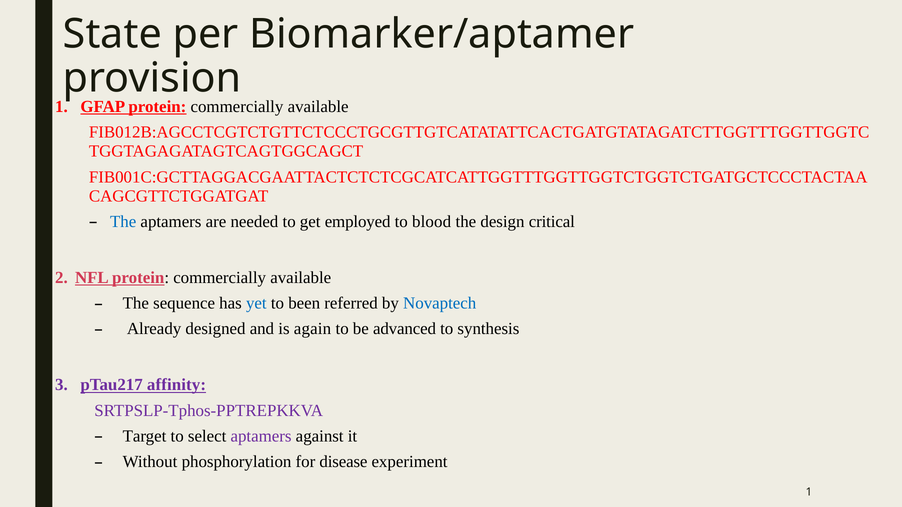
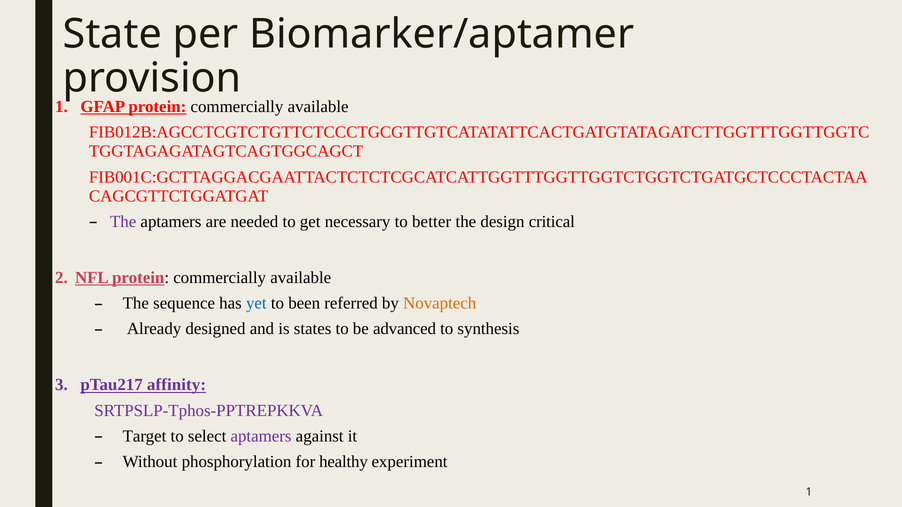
The at (123, 222) colour: blue -> purple
employed: employed -> necessary
blood: blood -> better
Novaptech colour: blue -> orange
again: again -> states
disease: disease -> healthy
